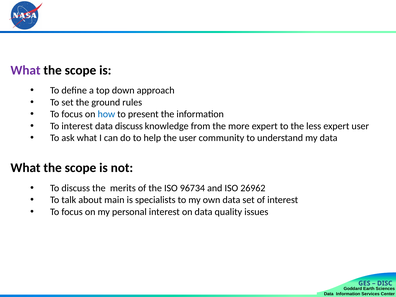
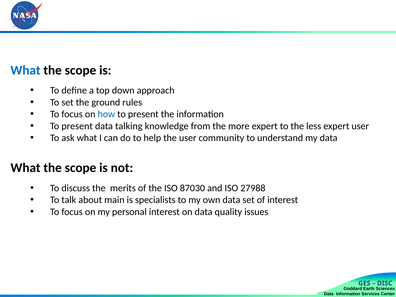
What at (26, 70) colour: purple -> blue
interest at (77, 126): interest -> present
data discuss: discuss -> talking
96734: 96734 -> 87030
26962: 26962 -> 27988
